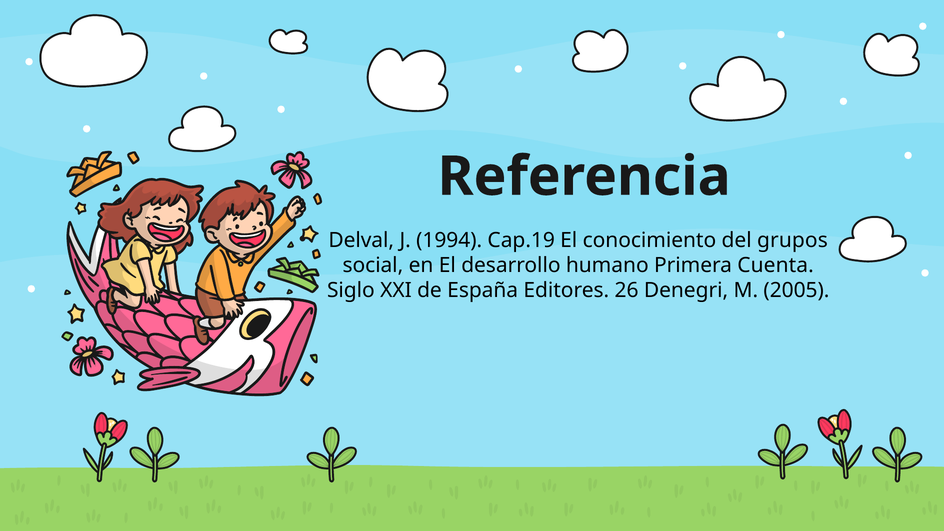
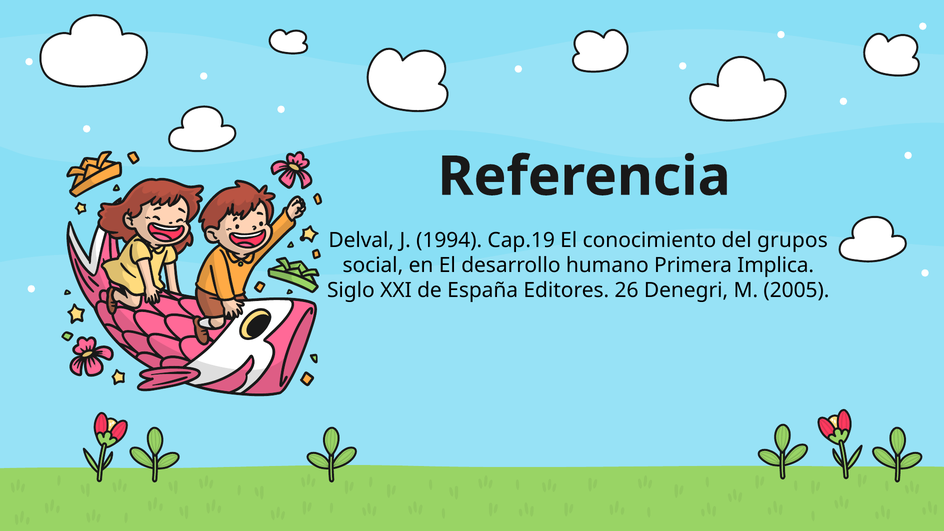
Cuenta: Cuenta -> Implica
